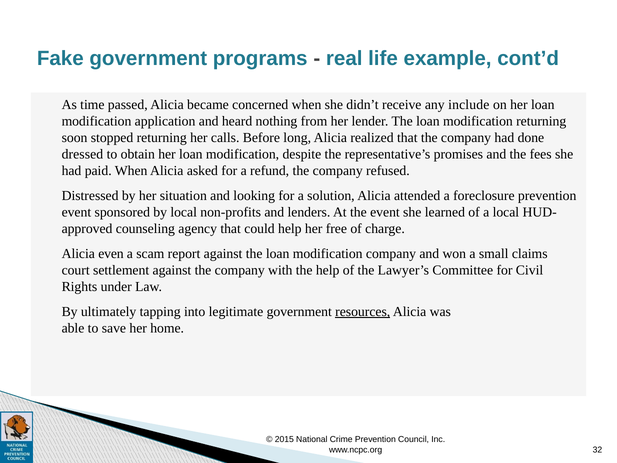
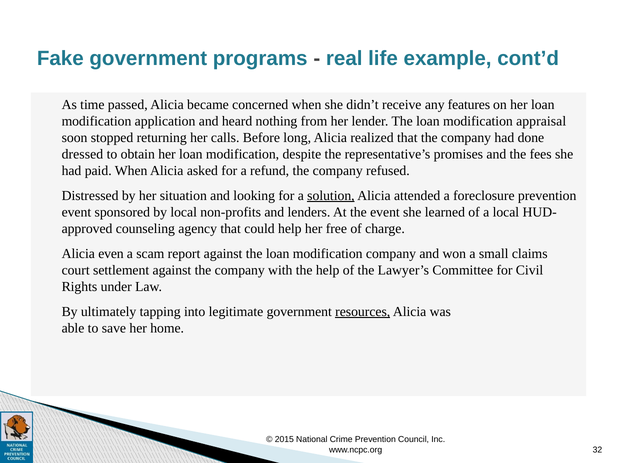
include: include -> features
modification returning: returning -> appraisal
solution underline: none -> present
